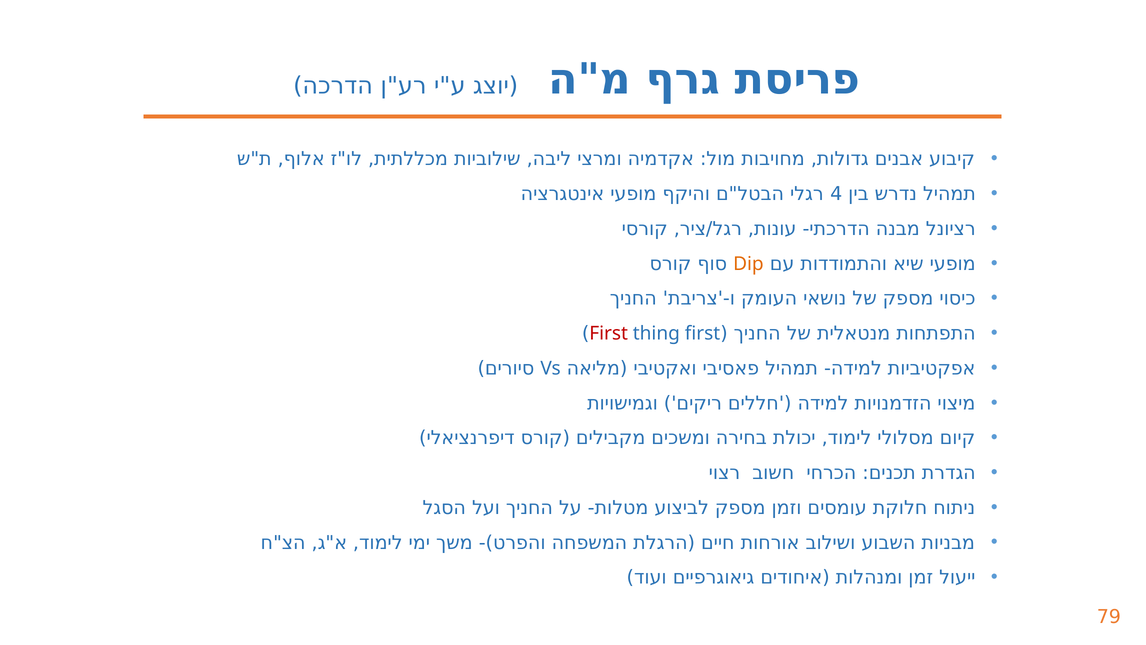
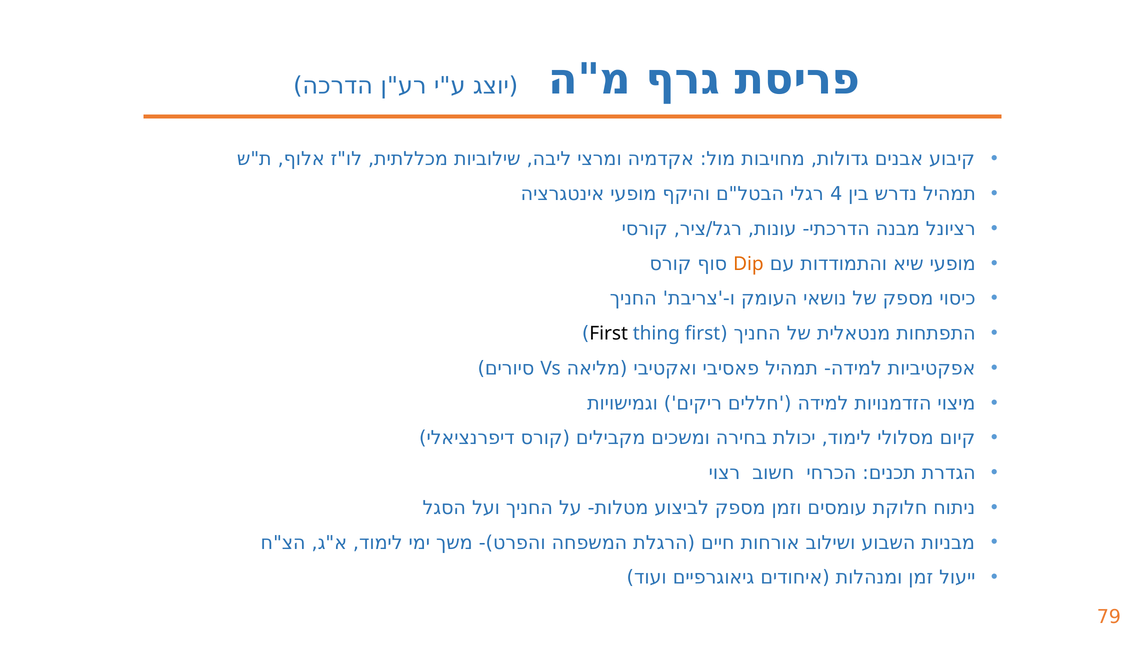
First at (609, 333) colour: red -> black
